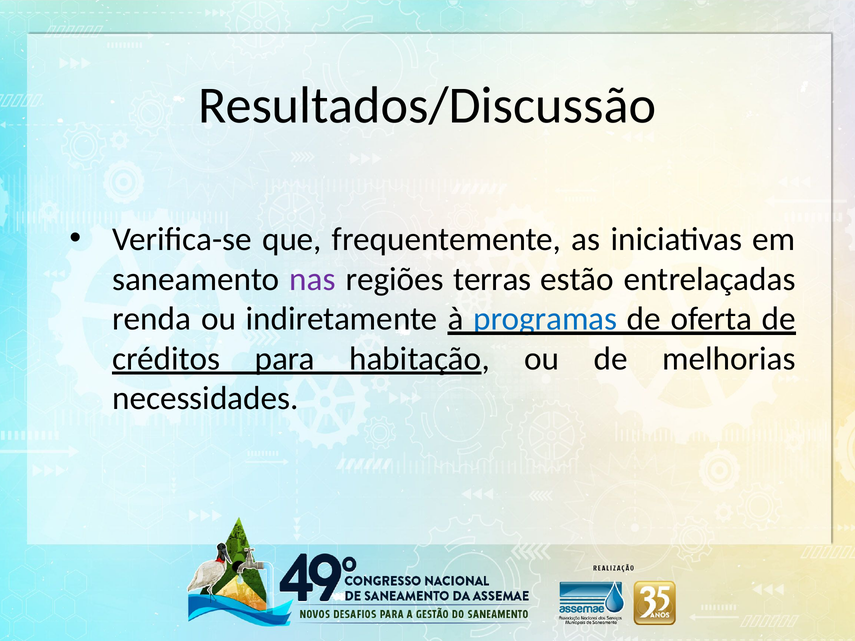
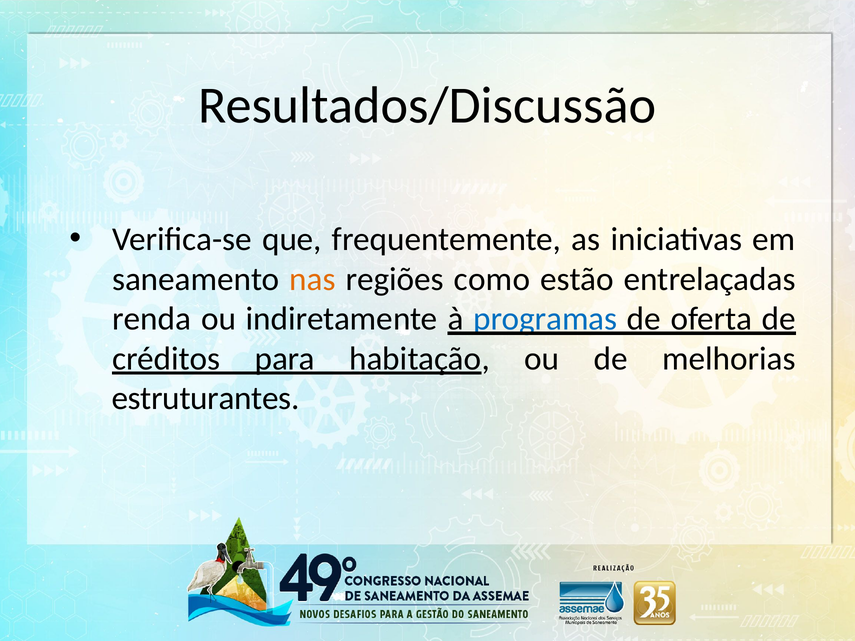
nas colour: purple -> orange
terras: terras -> como
necessidades: necessidades -> estruturantes
